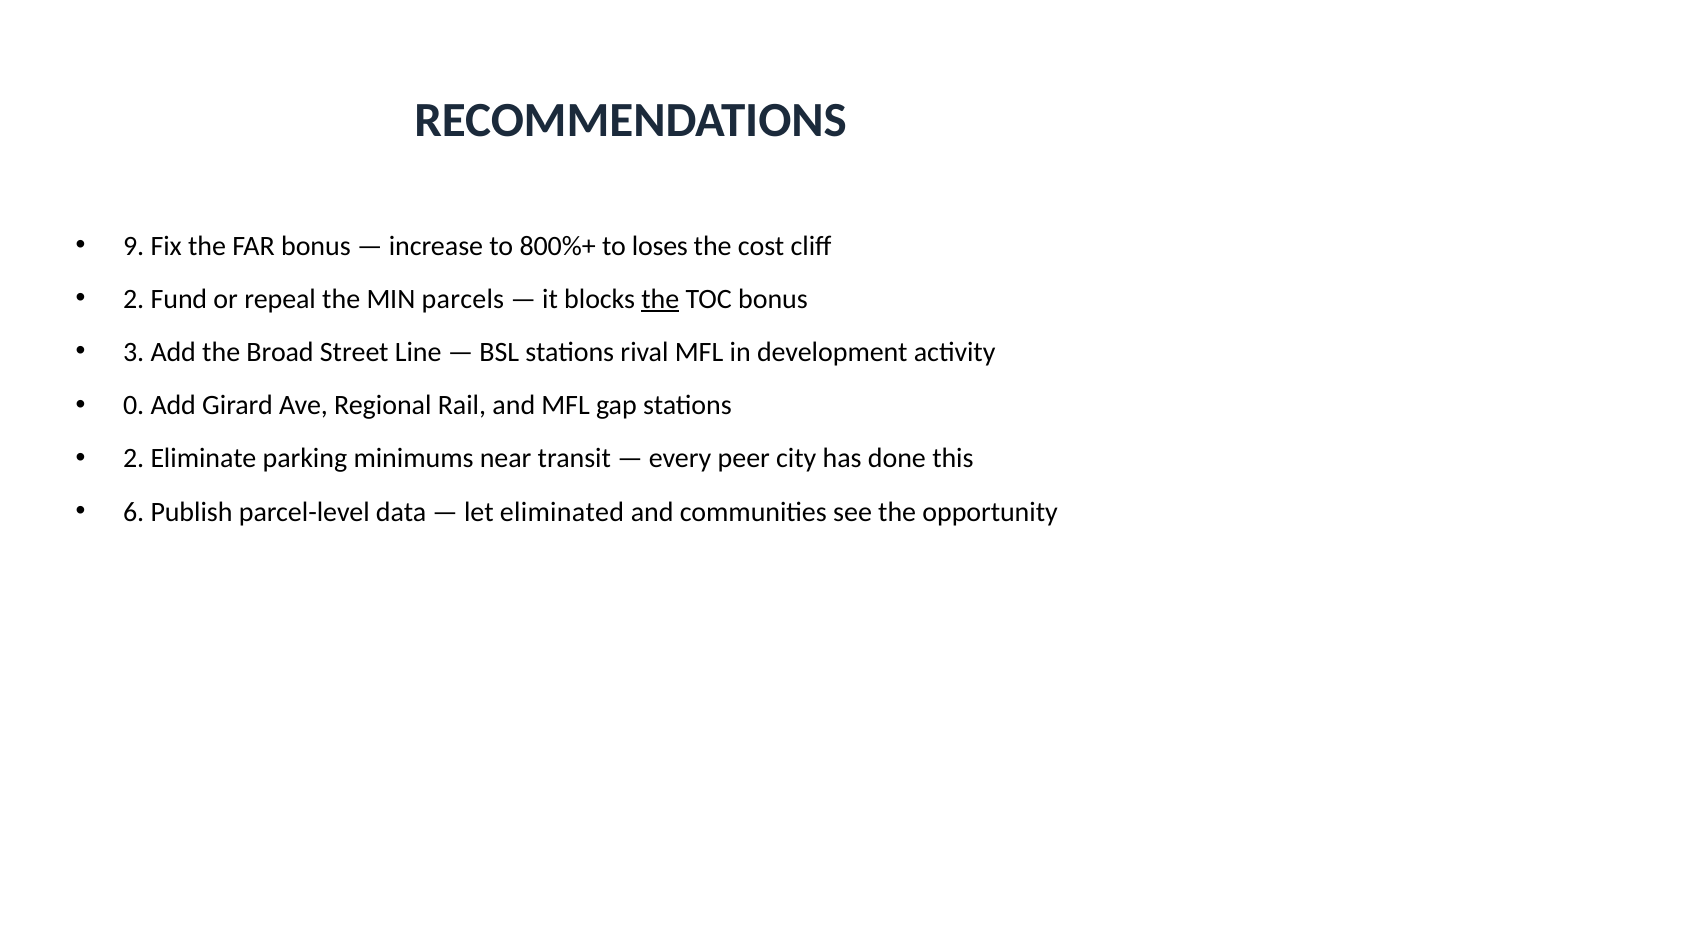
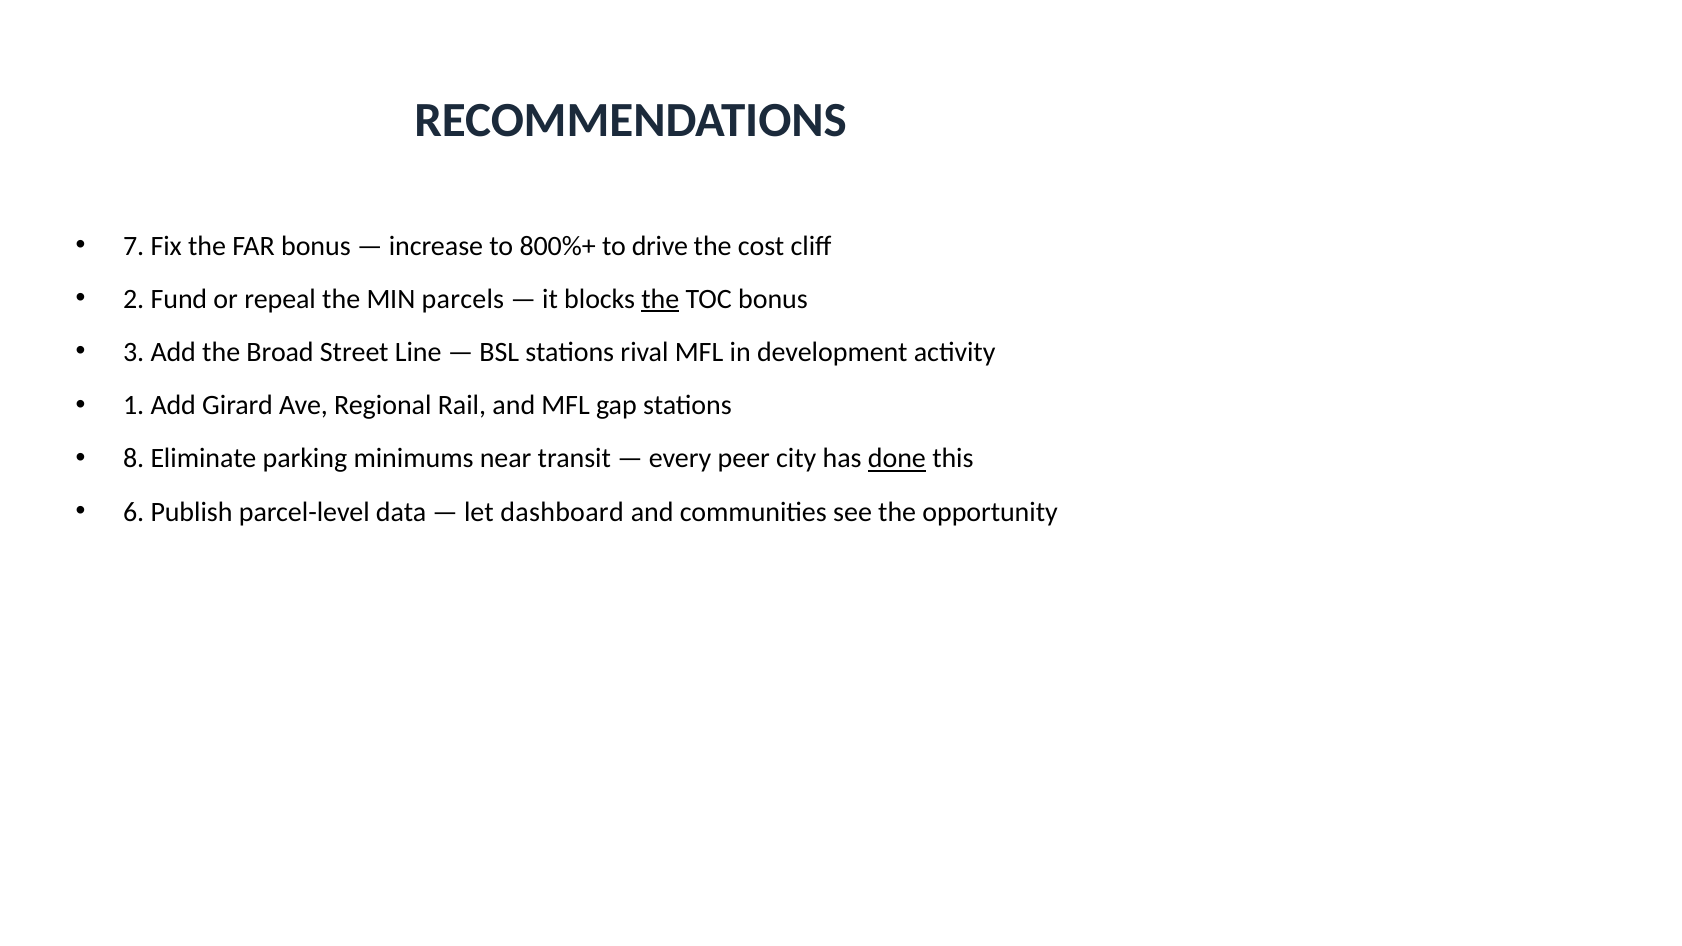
9: 9 -> 7
loses: loses -> drive
0: 0 -> 1
2 at (134, 459): 2 -> 8
done underline: none -> present
eliminated: eliminated -> dashboard
